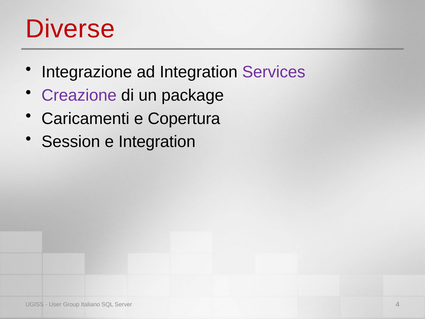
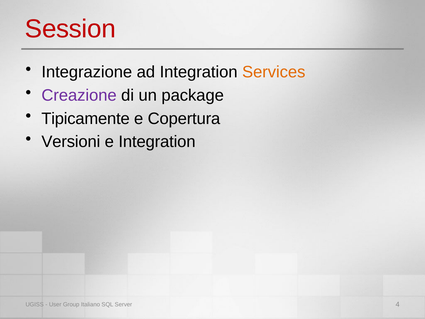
Diverse: Diverse -> Session
Services colour: purple -> orange
Caricamenti: Caricamenti -> Tipicamente
Session: Session -> Versioni
